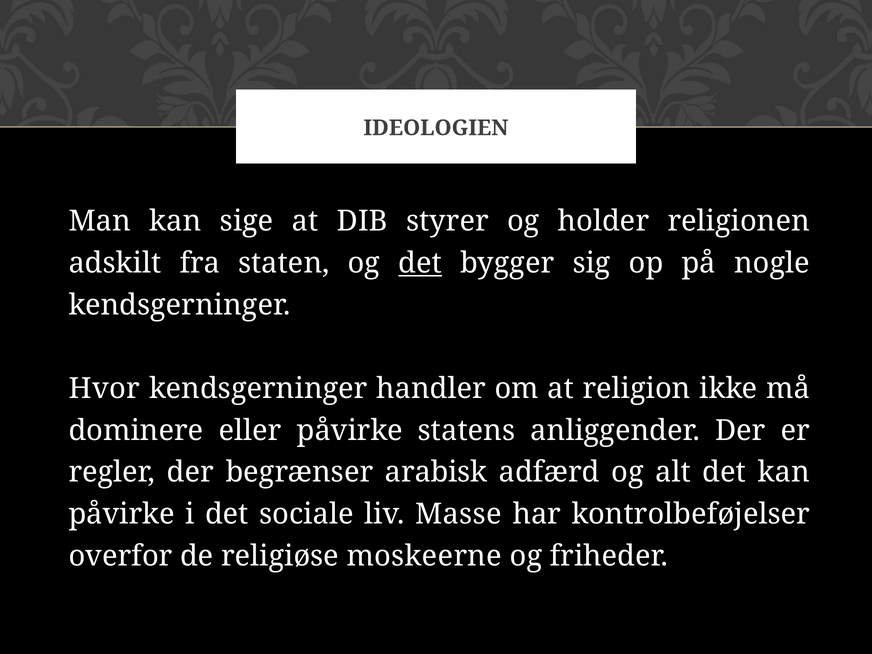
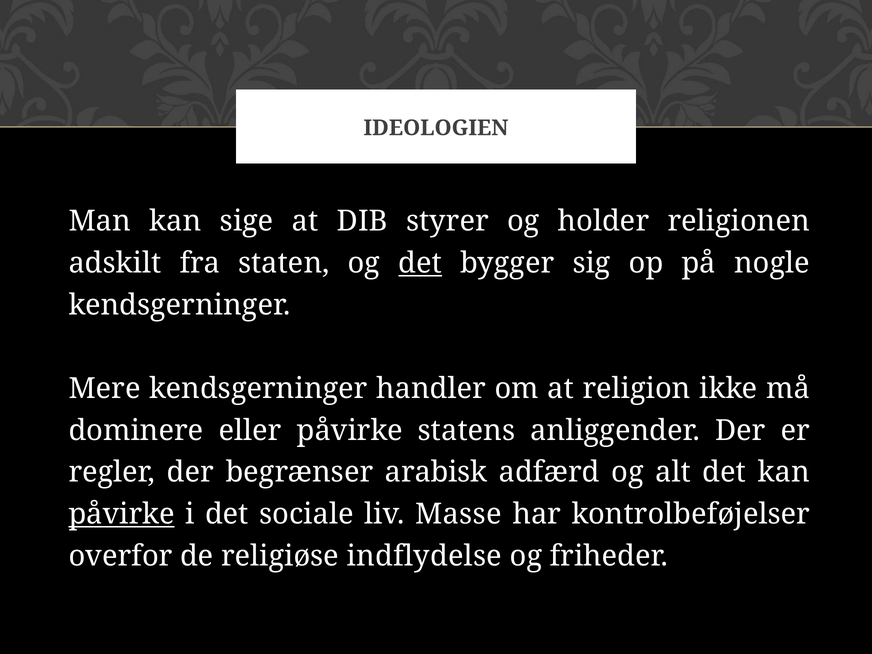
Hvor: Hvor -> Mere
påvirke at (122, 514) underline: none -> present
moskeerne: moskeerne -> indflydelse
